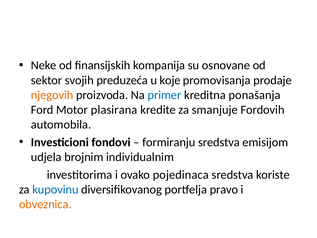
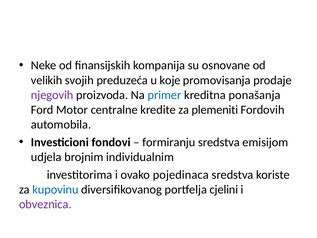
sektor: sektor -> velikih
njegovih colour: orange -> purple
plasirana: plasirana -> centralne
smanjuje: smanjuje -> plemeniti
pravo: pravo -> cjelini
obveznica colour: orange -> purple
